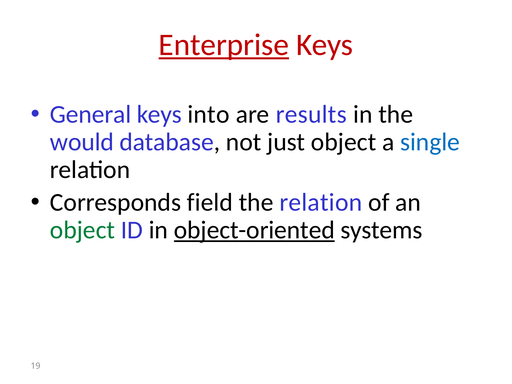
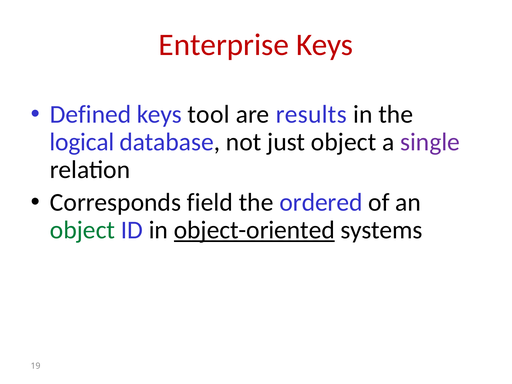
Enterprise underline: present -> none
General: General -> Defined
into: into -> tool
would: would -> logical
single colour: blue -> purple
the relation: relation -> ordered
